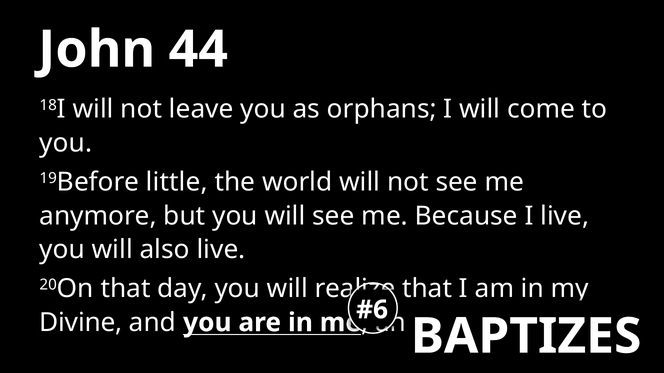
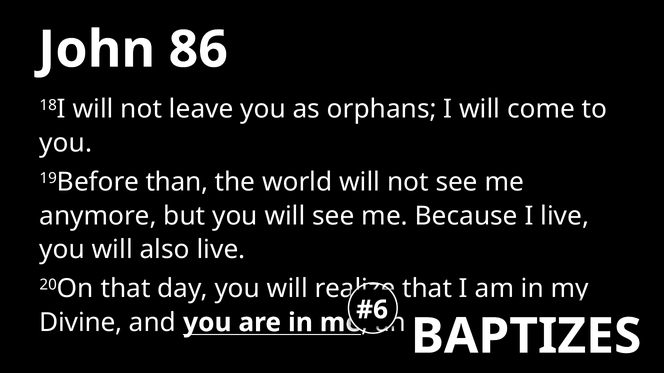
44: 44 -> 86
little: little -> than
